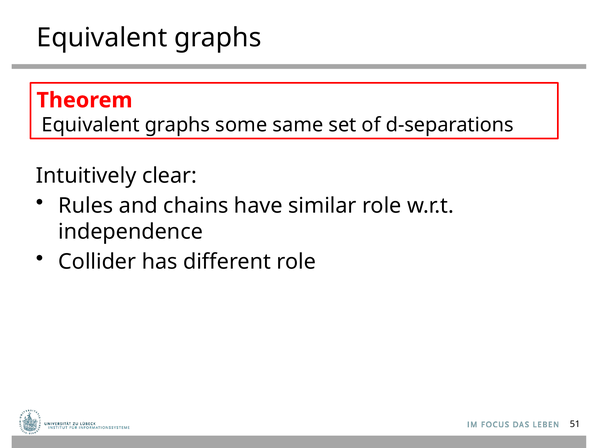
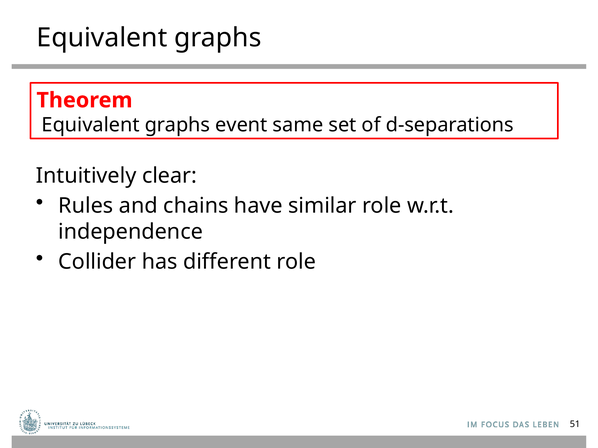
some: some -> event
